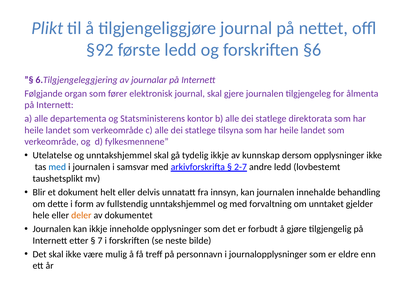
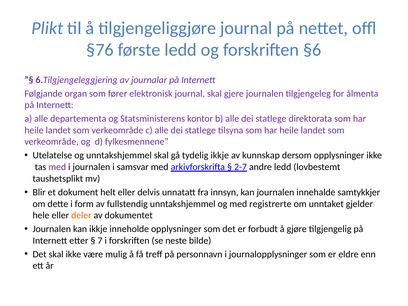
§92: §92 -> §76
med at (57, 167) colour: blue -> purple
behandling: behandling -> samtykkjer
forvaltning: forvaltning -> registrerte
